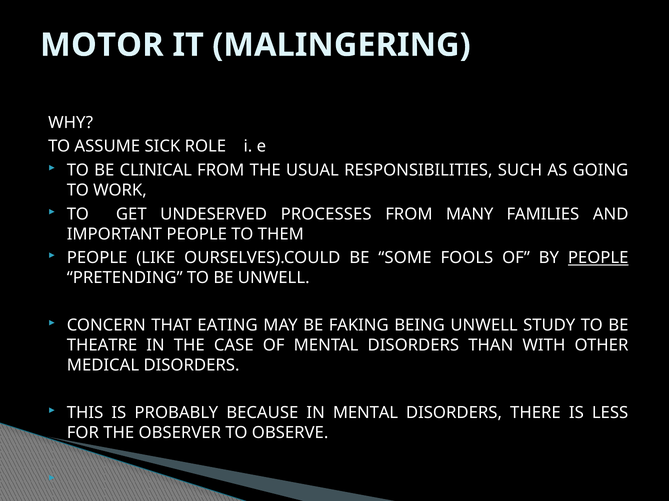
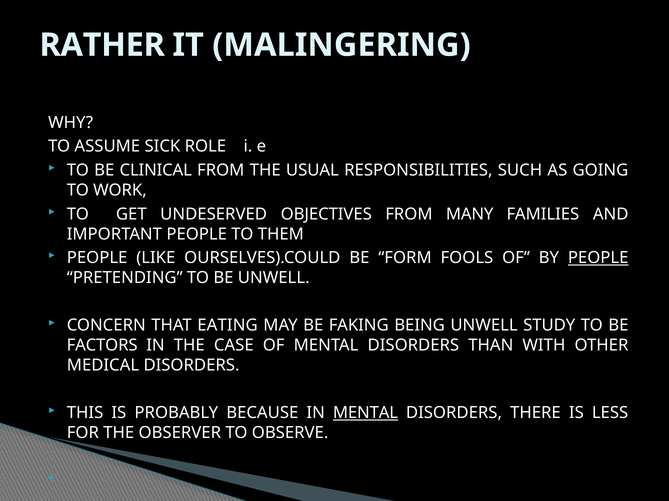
MOTOR: MOTOR -> RATHER
PROCESSES: PROCESSES -> OBJECTIVES
SOME: SOME -> FORM
THEATRE: THEATRE -> FACTORS
MENTAL at (366, 414) underline: none -> present
